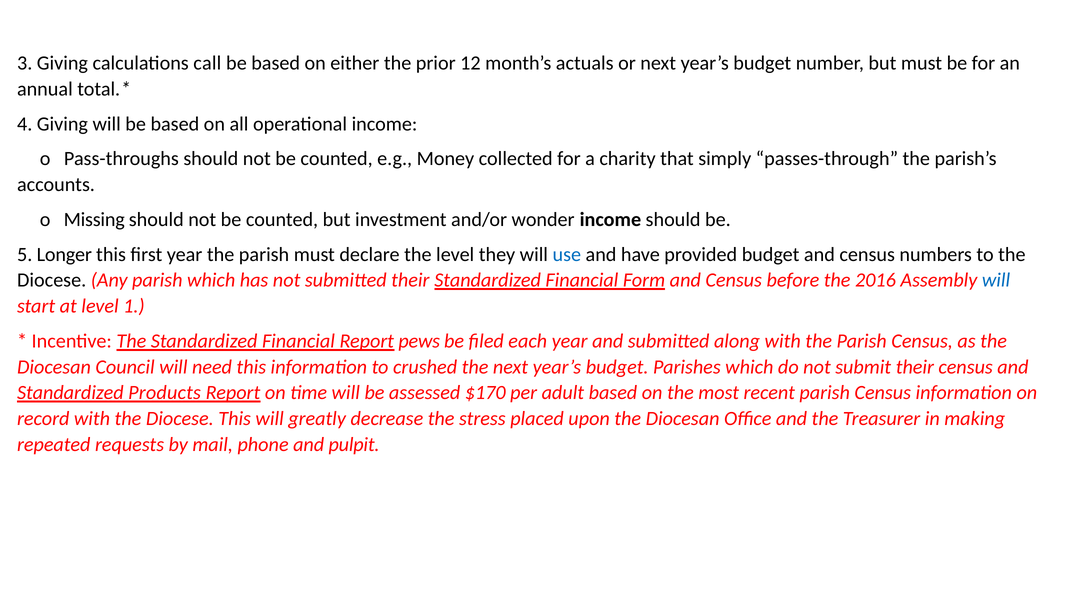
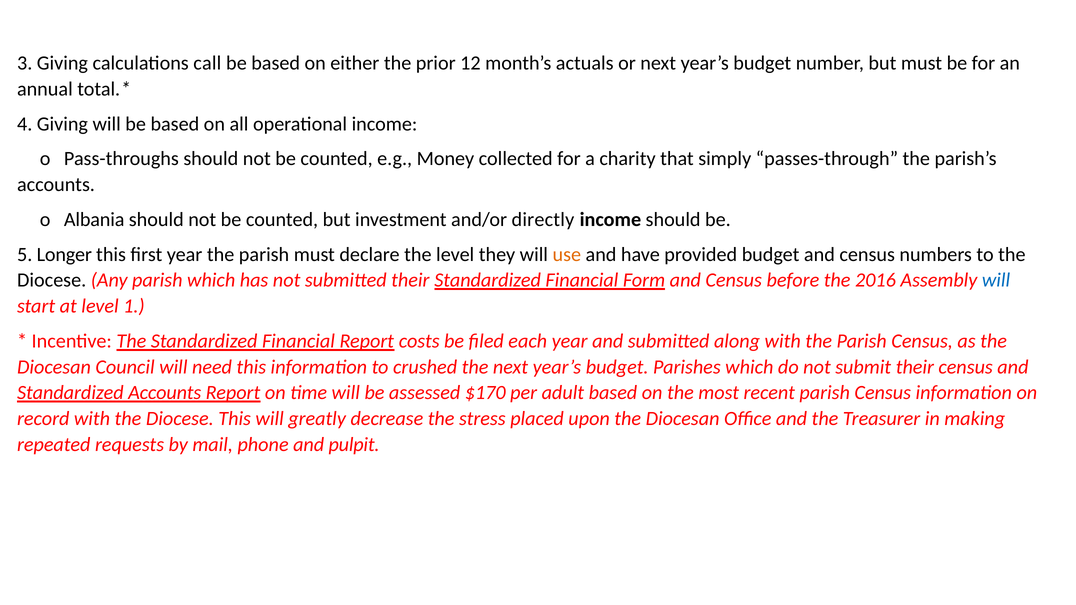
Missing: Missing -> Albania
wonder: wonder -> directly
use colour: blue -> orange
pews: pews -> costs
Standardized Products: Products -> Accounts
